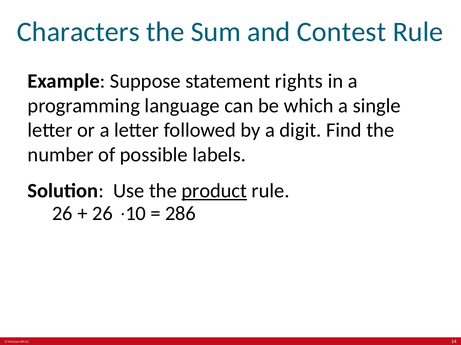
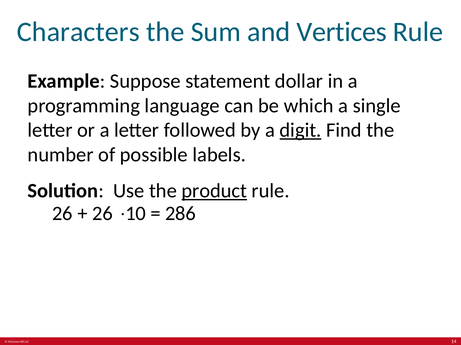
Contest: Contest -> Vertices
rights: rights -> dollar
digit underline: none -> present
